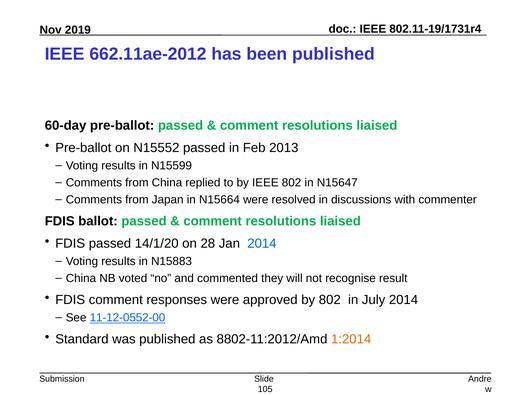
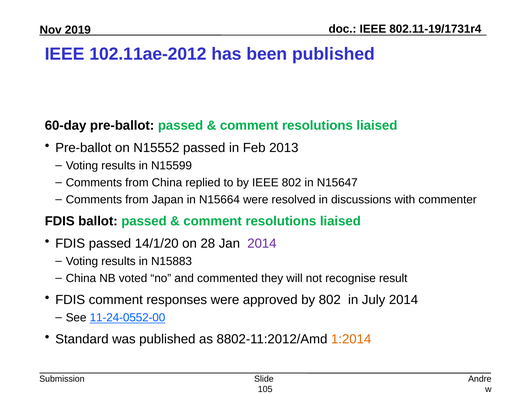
662.11ae-2012: 662.11ae-2012 -> 102.11ae-2012
2014 at (262, 243) colour: blue -> purple
11-12-0552-00: 11-12-0552-00 -> 11-24-0552-00
